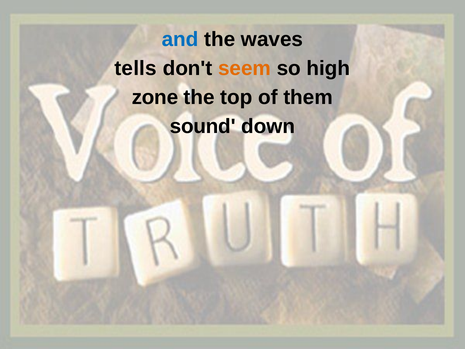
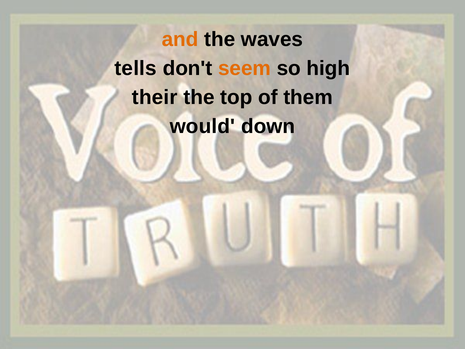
and colour: blue -> orange
zone: zone -> their
sound: sound -> would
